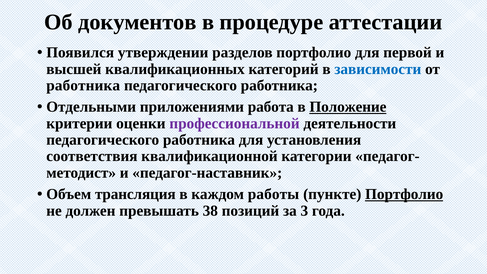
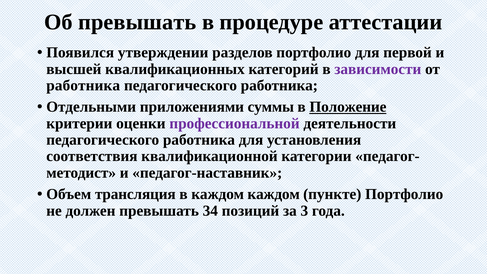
Об документов: документов -> превышать
зависимости colour: blue -> purple
работа: работа -> суммы
каждом работы: работы -> каждом
Портфолио at (404, 194) underline: present -> none
38: 38 -> 34
